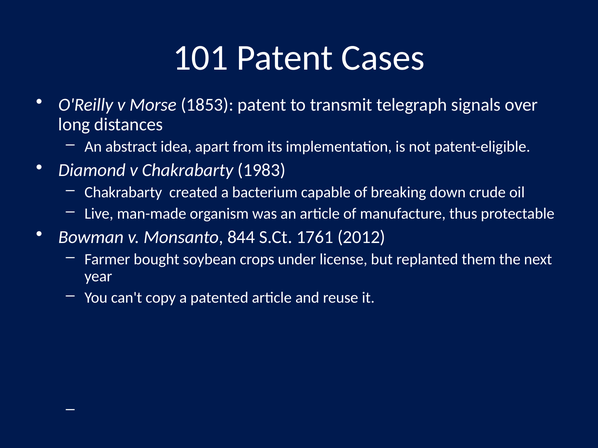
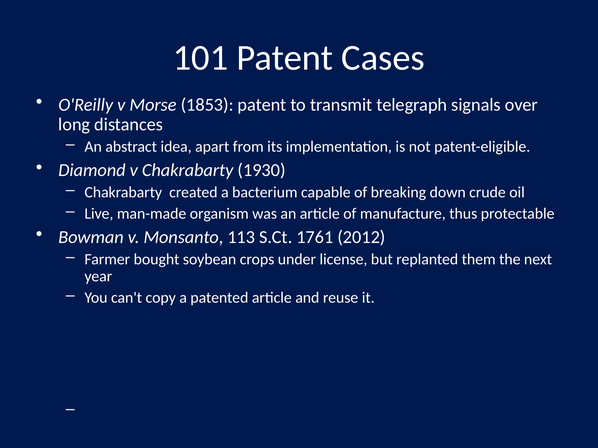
1983: 1983 -> 1930
844: 844 -> 113
